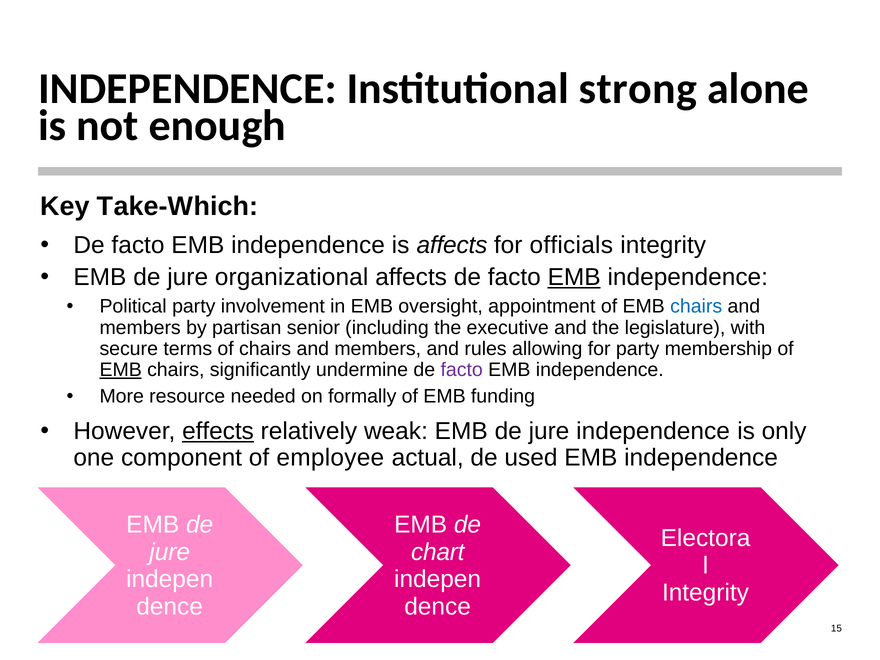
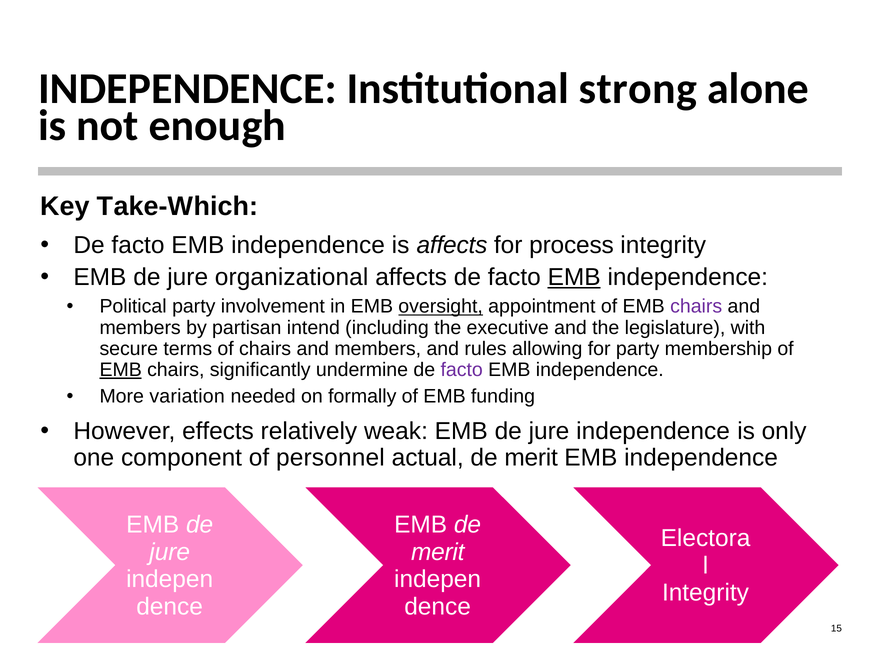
officials: officials -> process
oversight underline: none -> present
chairs at (696, 307) colour: blue -> purple
senior: senior -> intend
resource: resource -> variation
effects underline: present -> none
employee: employee -> personnel
actual de used: used -> merit
chart at (438, 552): chart -> merit
